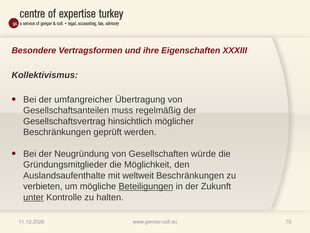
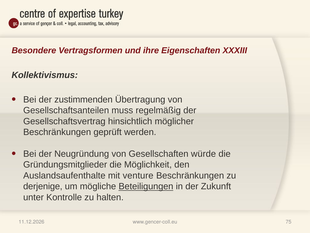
umfangreicher: umfangreicher -> zustimmenden
weltweit: weltweit -> venture
verbieten: verbieten -> derjenige
unter underline: present -> none
